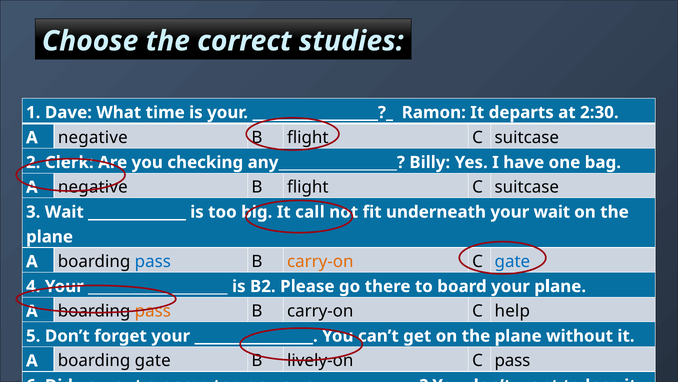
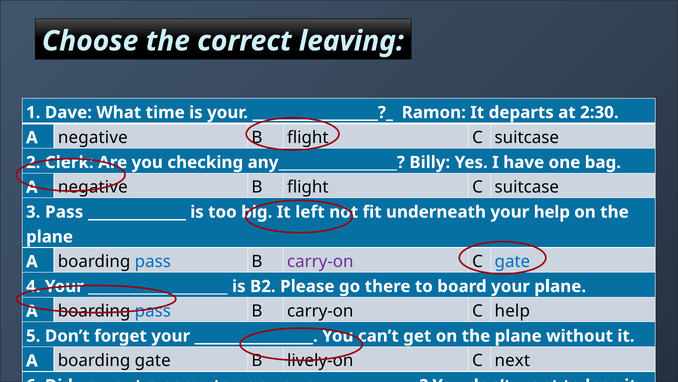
studies: studies -> leaving
3 Wait: Wait -> Pass
call: call -> left
your wait: wait -> help
carry-on at (320, 261) colour: orange -> purple
pass at (153, 311) colour: orange -> blue
C pass: pass -> next
